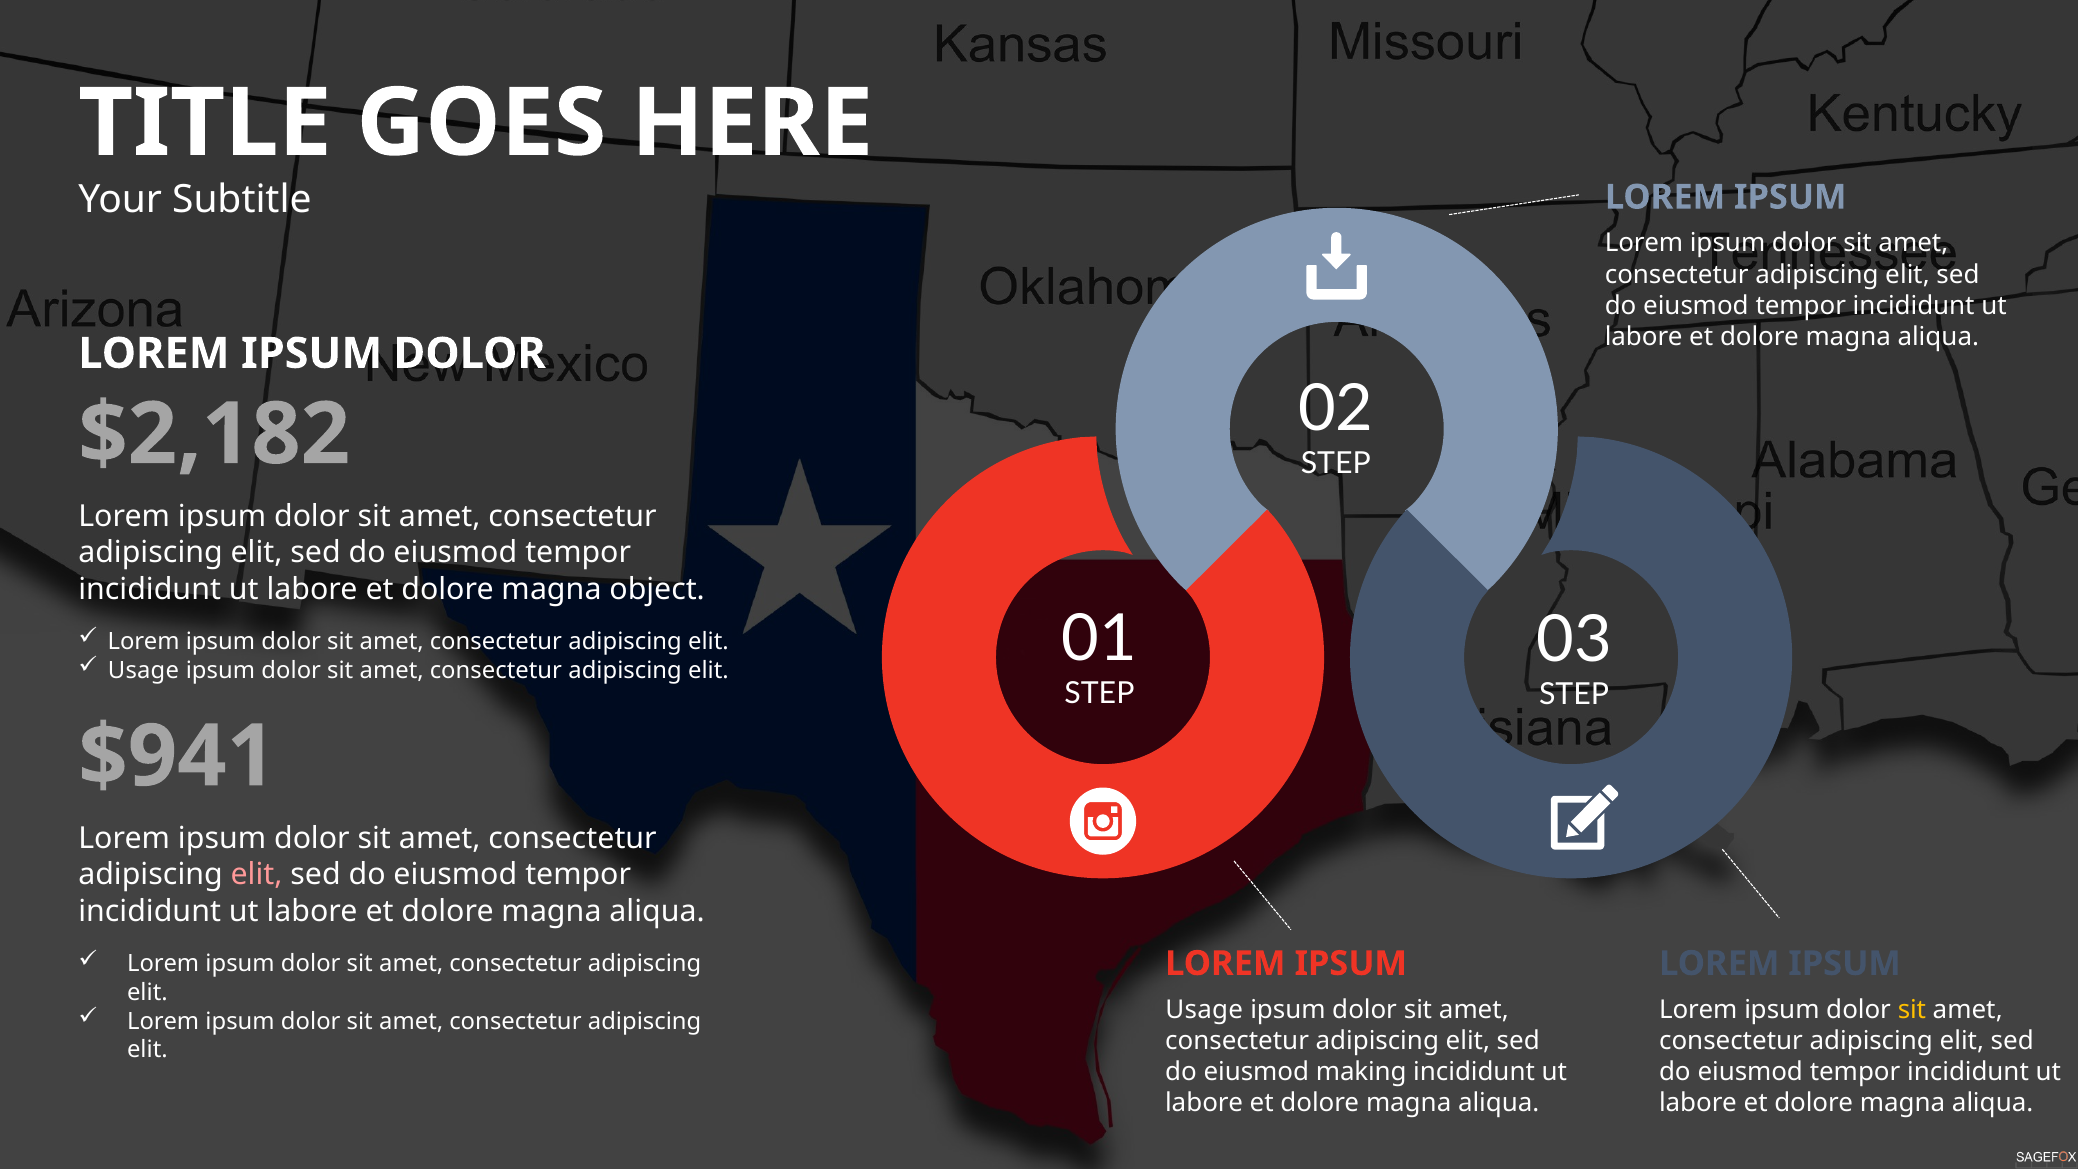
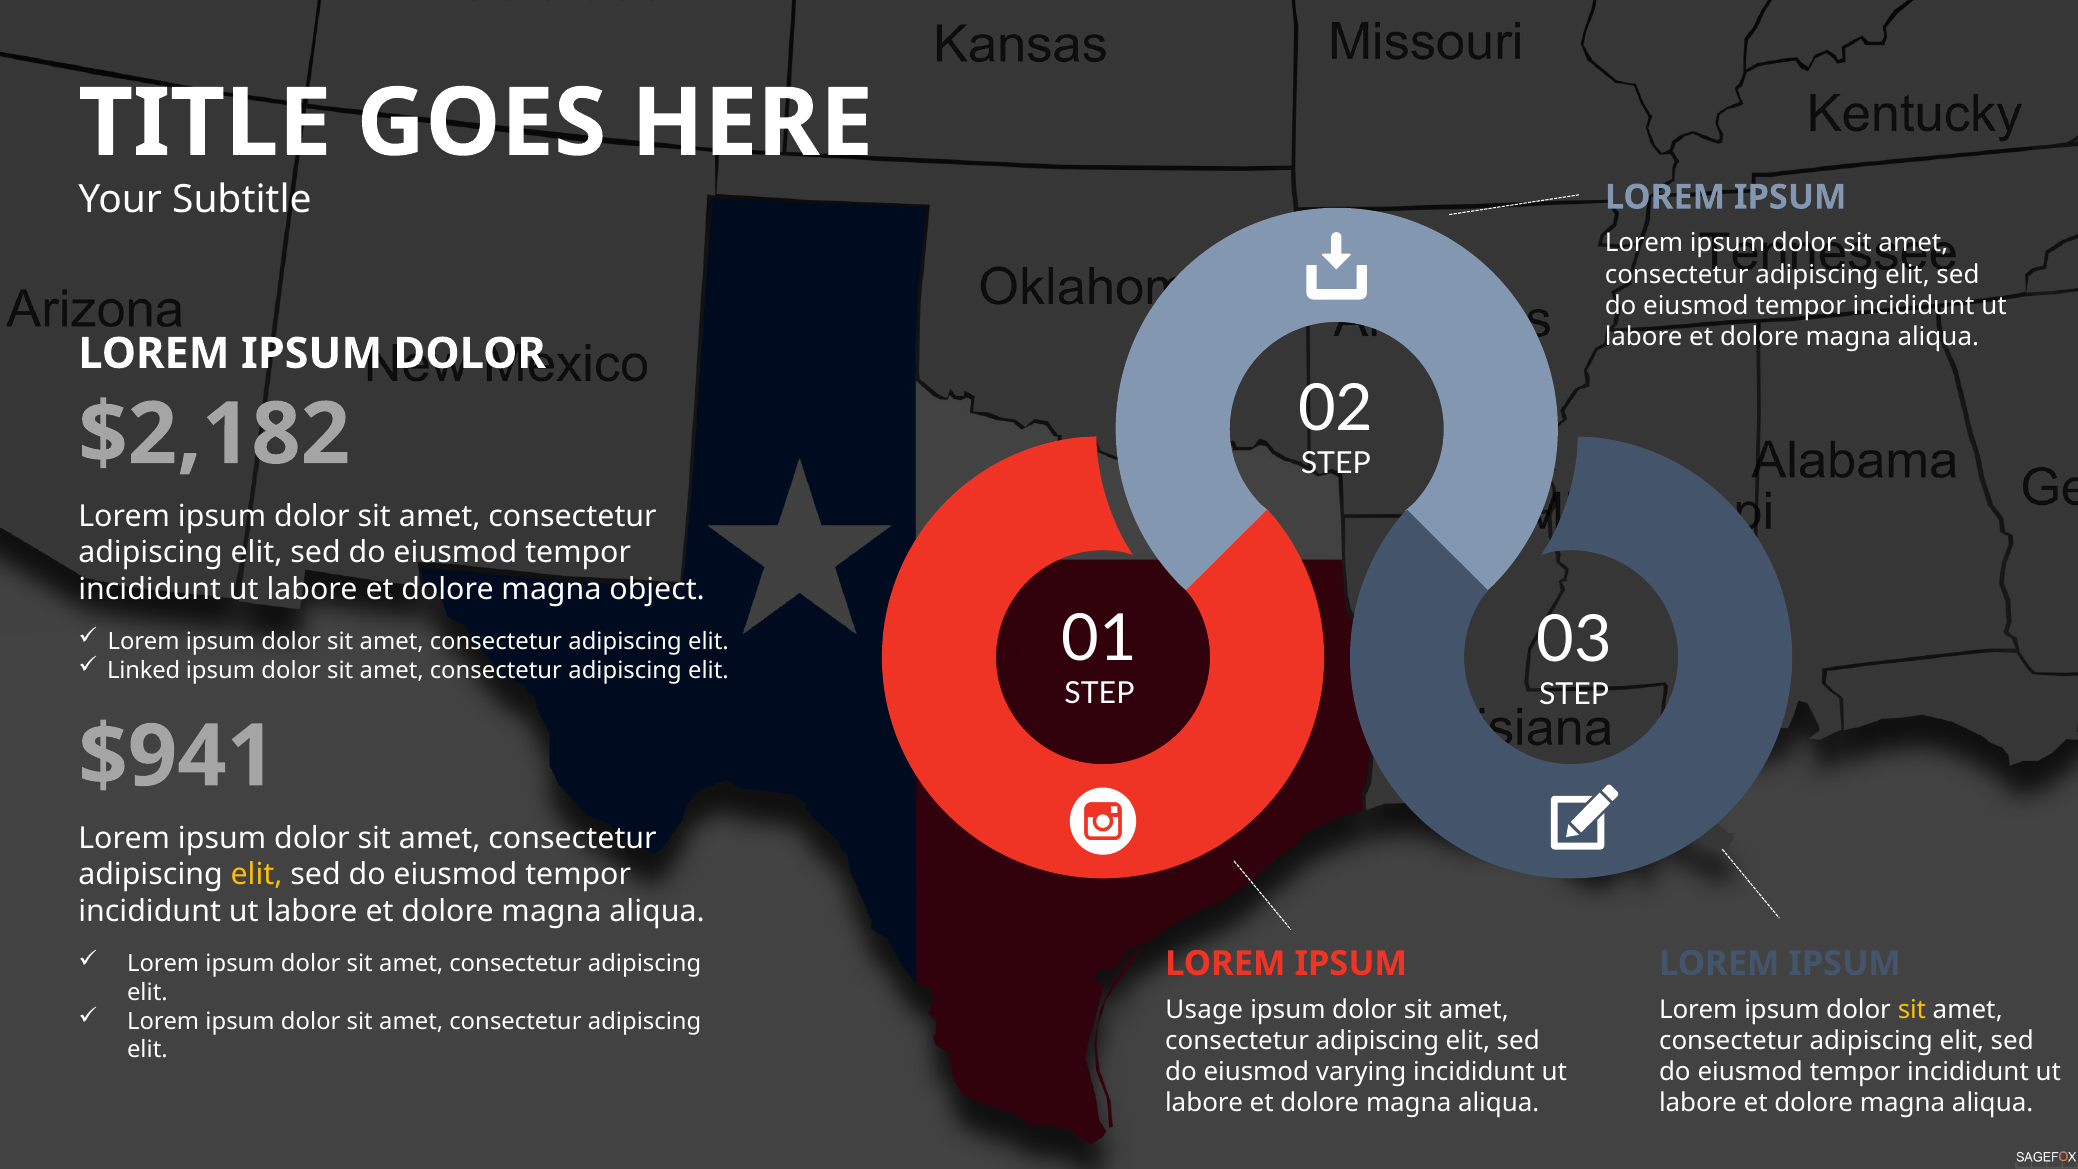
Usage at (143, 670): Usage -> Linked
elit at (257, 875) colour: pink -> yellow
making: making -> varying
